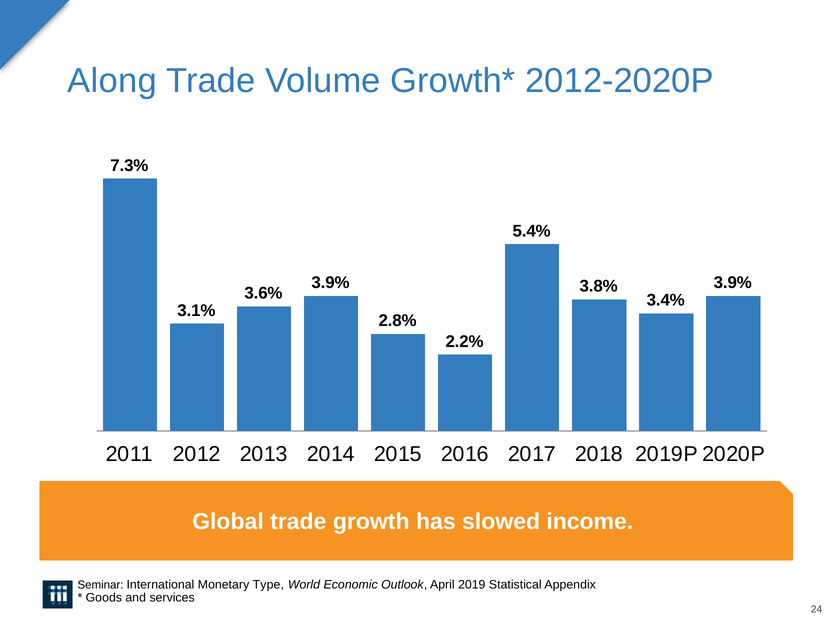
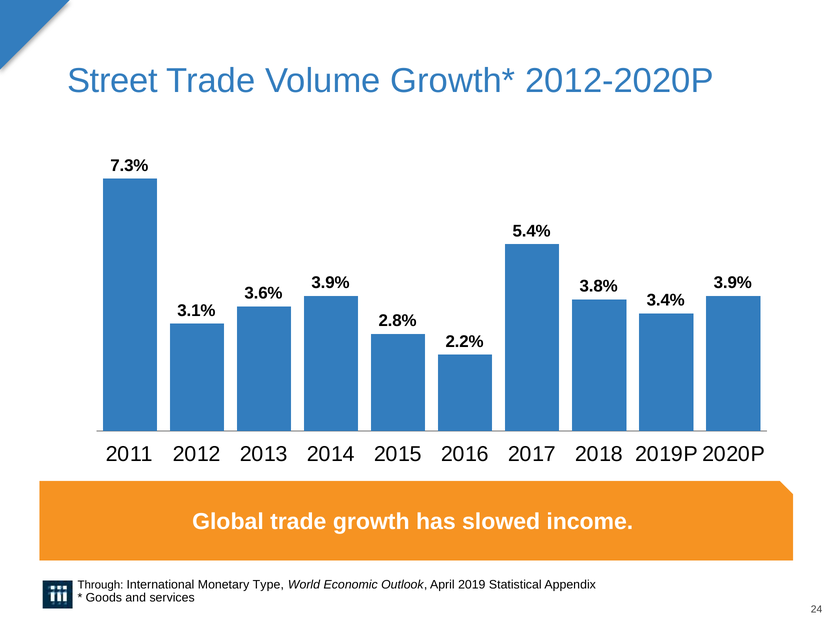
Along: Along -> Street
Seminar: Seminar -> Through
